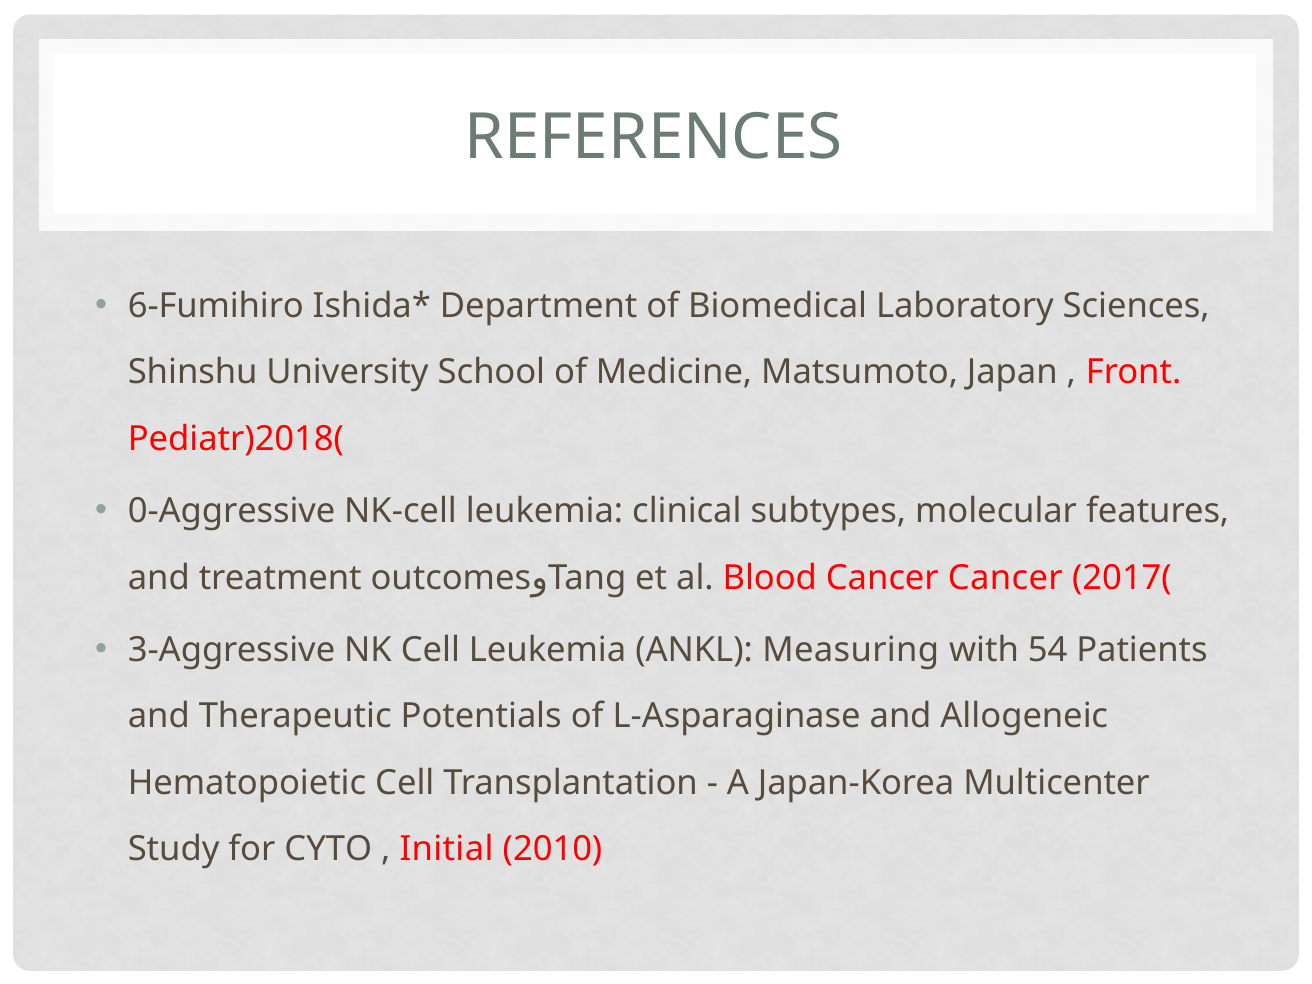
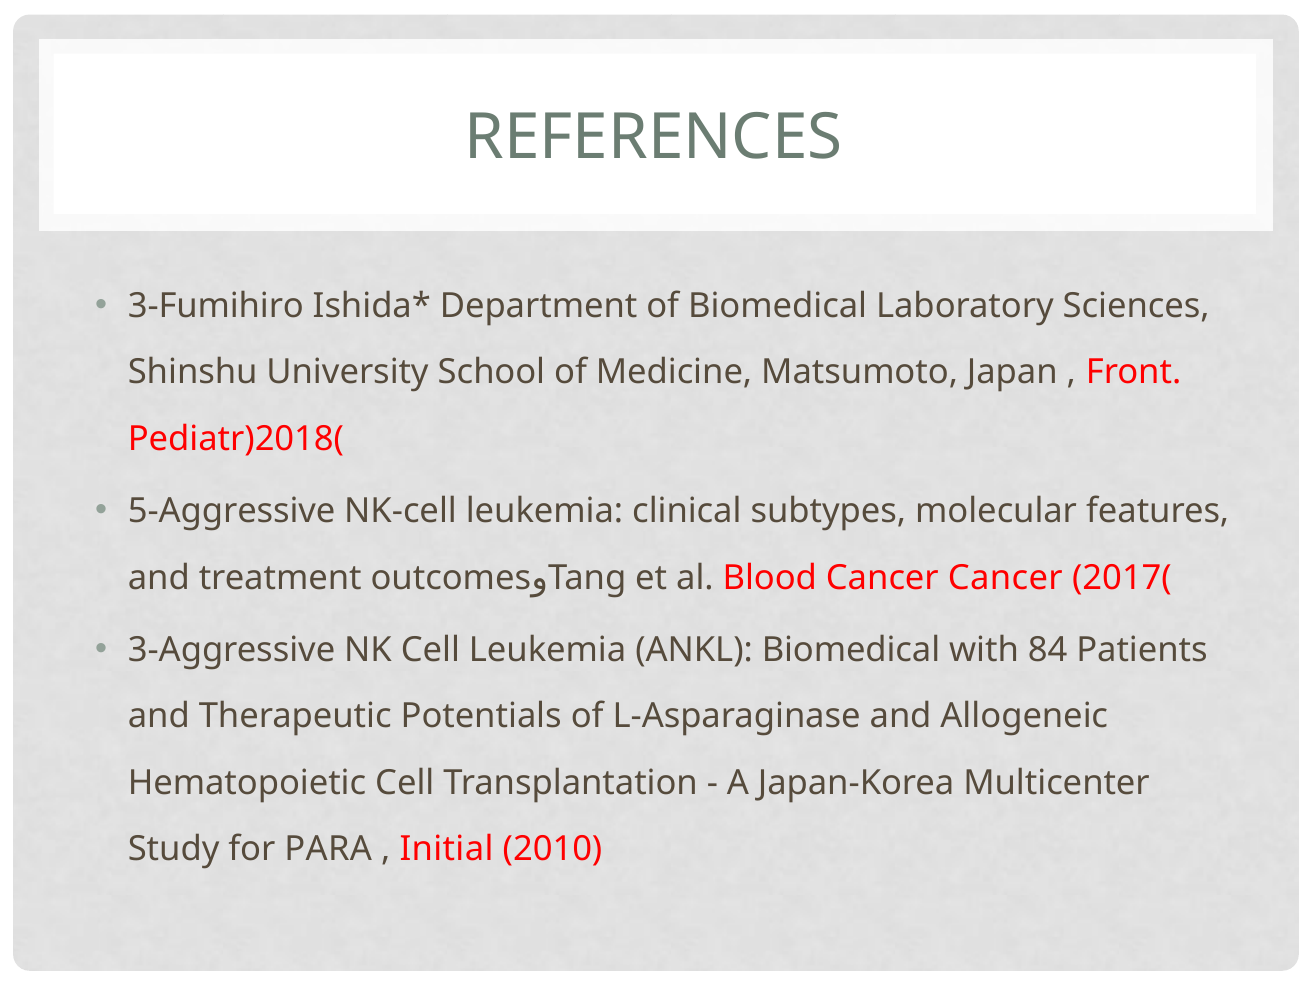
6-Fumihiro: 6-Fumihiro -> 3-Fumihiro
0-Aggressive: 0-Aggressive -> 5-Aggressive
ANKL Measuring: Measuring -> Biomedical
54: 54 -> 84
CYTO: CYTO -> PARA
